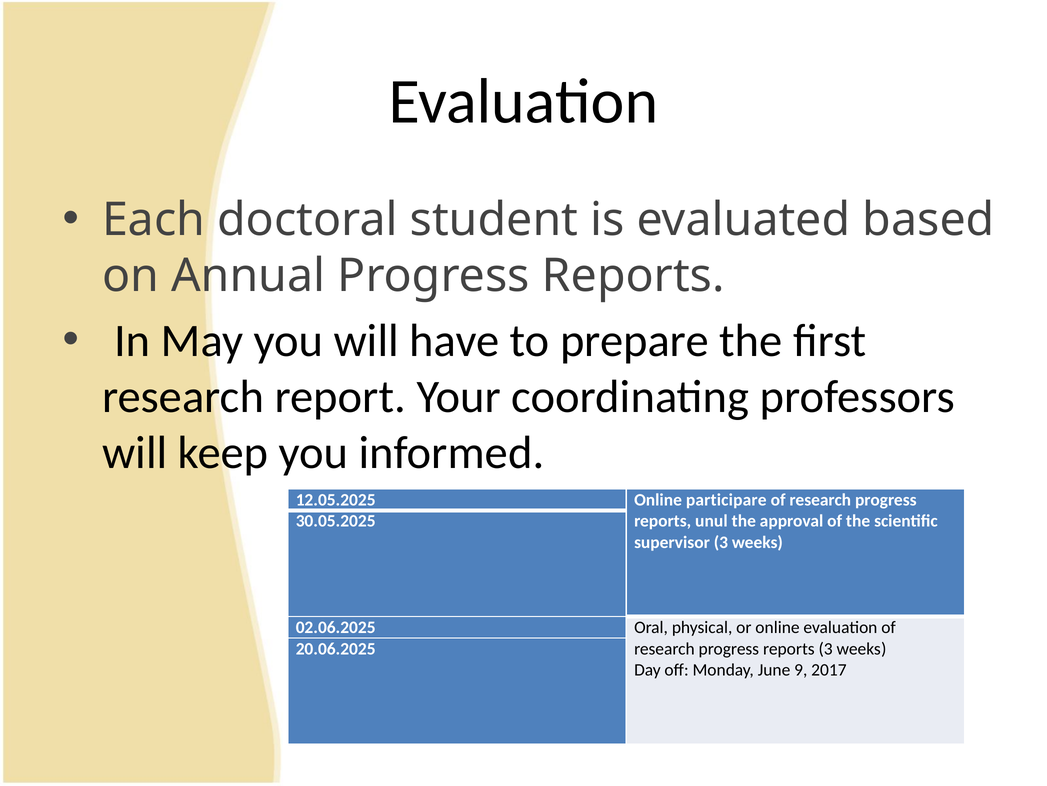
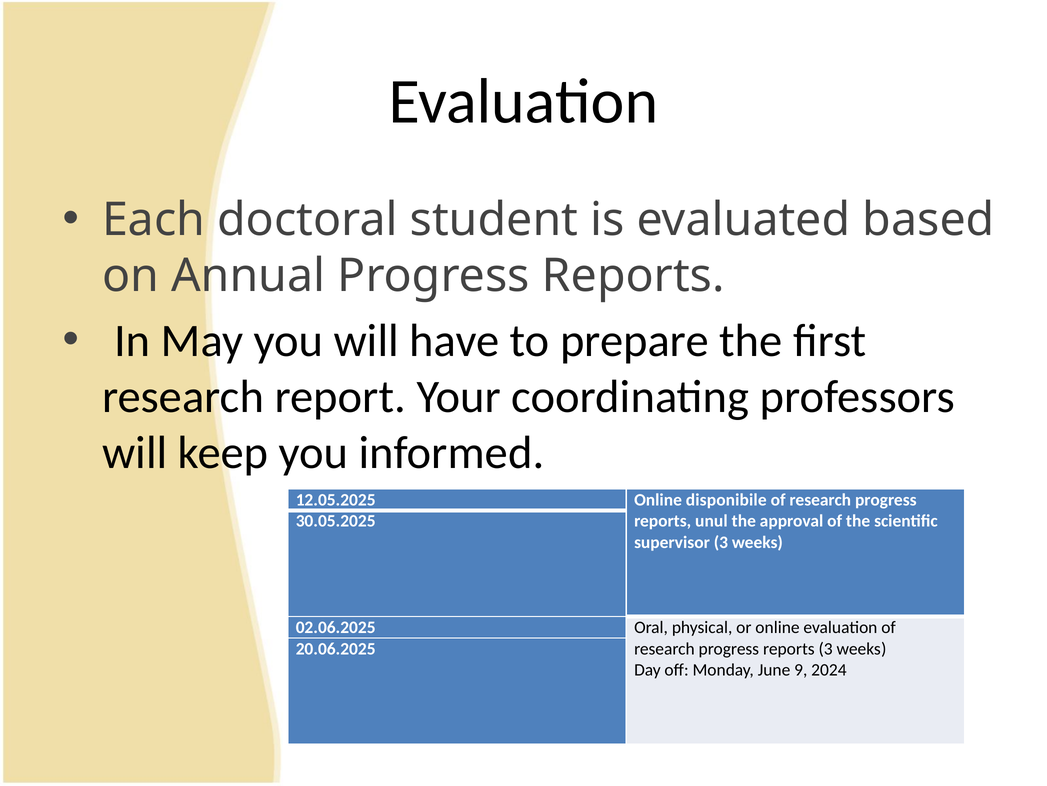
participare: participare -> disponibile
2017: 2017 -> 2024
